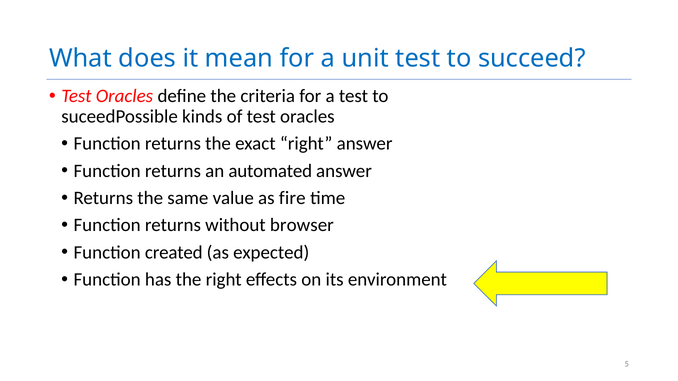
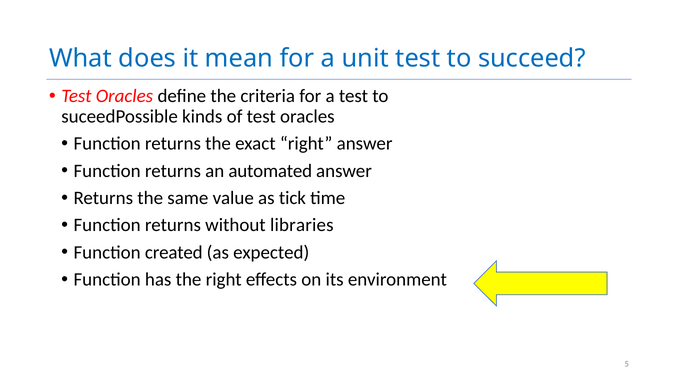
fire: fire -> tick
browser: browser -> libraries
